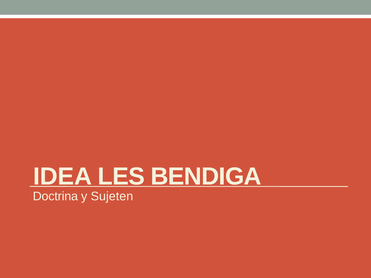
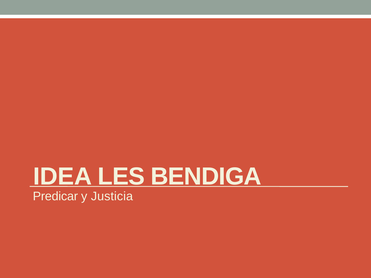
Doctrina: Doctrina -> Predicar
Sujeten: Sujeten -> Justicia
